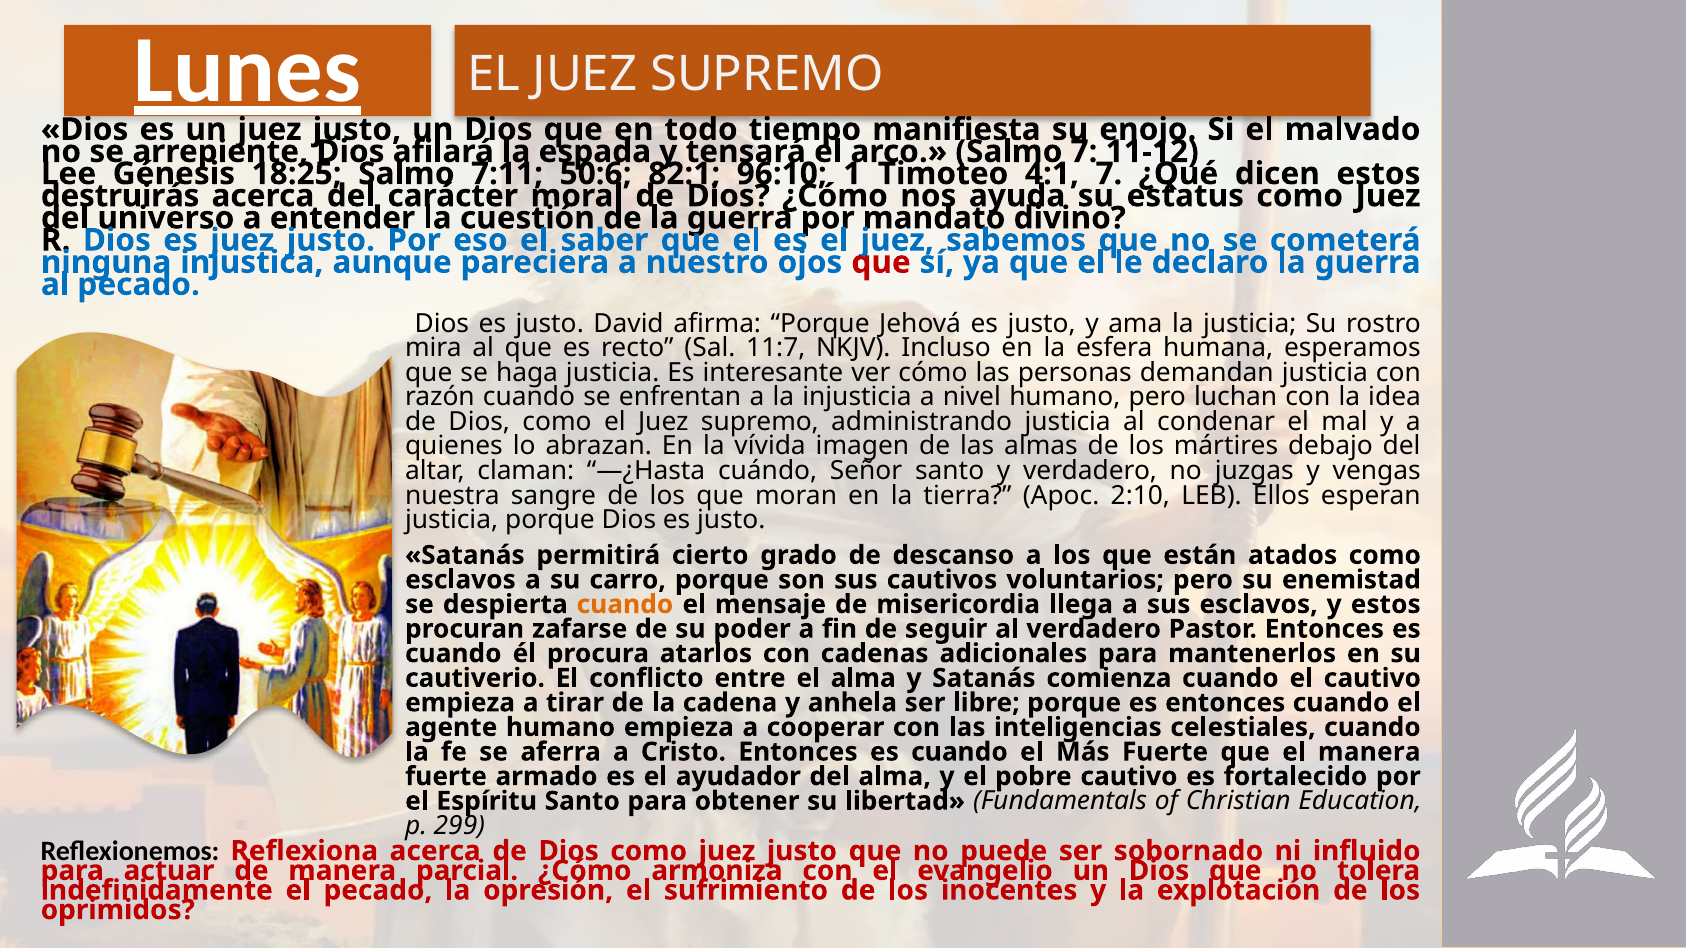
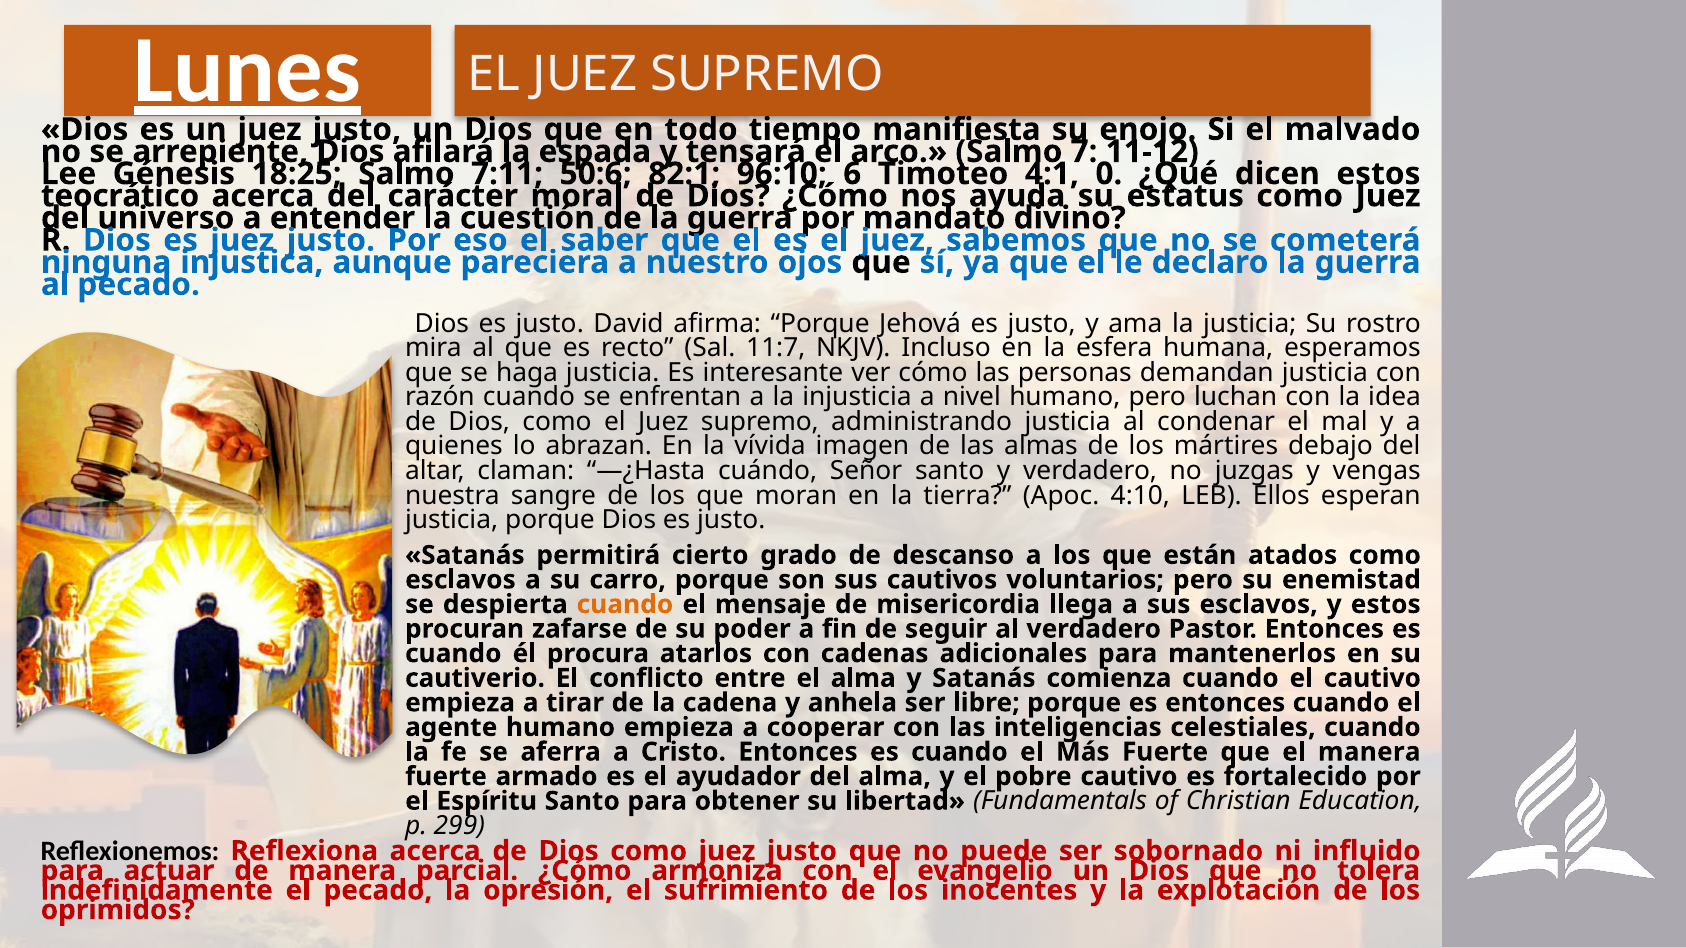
1: 1 -> 6
4:1 7: 7 -> 0
destruirás: destruirás -> teocrático
que at (881, 262) colour: red -> black
2:10: 2:10 -> 4:10
